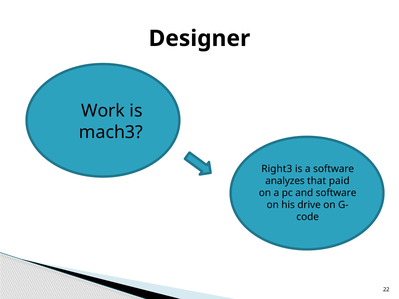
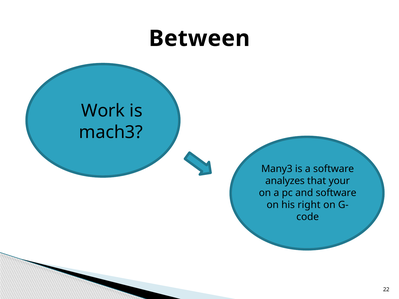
Designer: Designer -> Between
Right3: Right3 -> Many3
paid: paid -> your
drive: drive -> right
